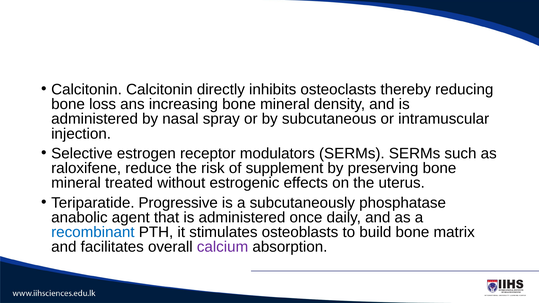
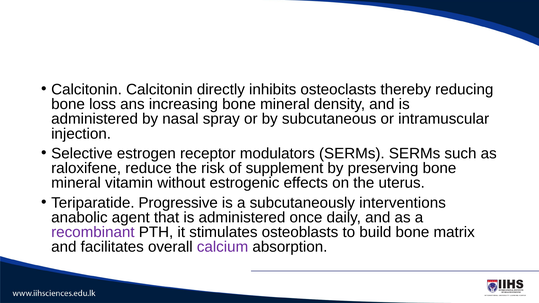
treated: treated -> vitamin
phosphatase: phosphatase -> interventions
recombinant colour: blue -> purple
